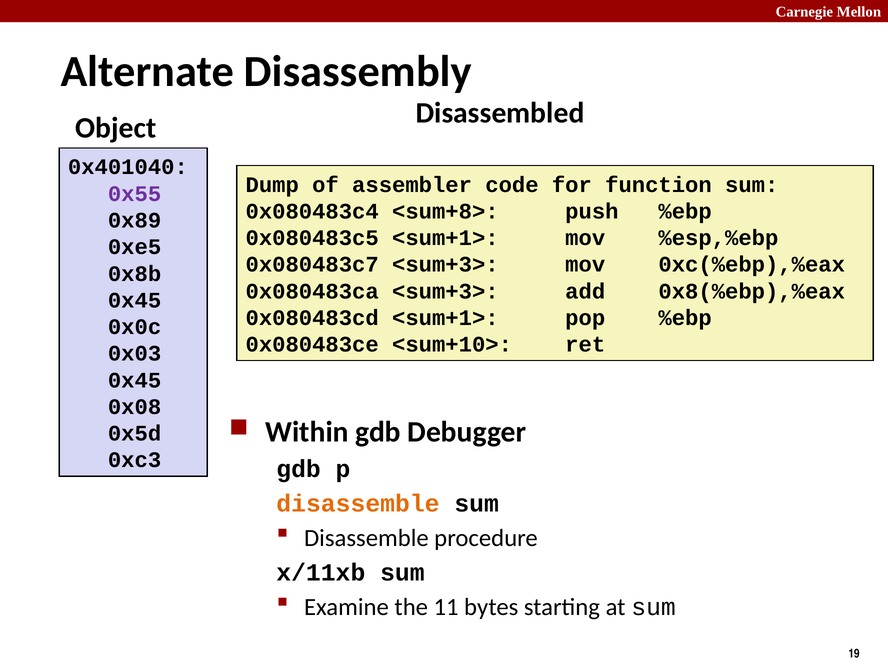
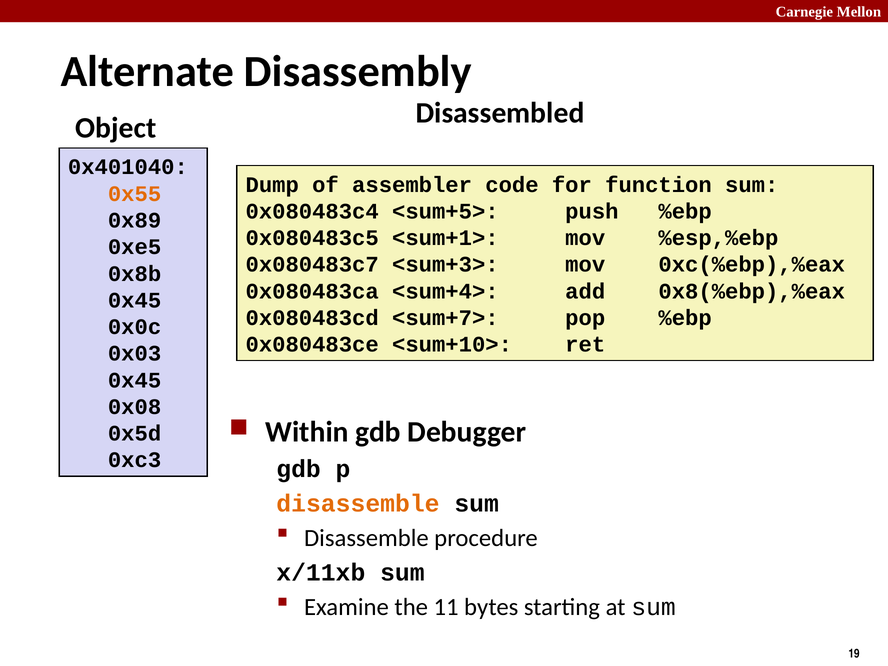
0x55 colour: purple -> orange
<sum+8>: <sum+8> -> <sum+5>
0x080483ca <sum+3>: <sum+3> -> <sum+4>
0x080483cd <sum+1>: <sum+1> -> <sum+7>
